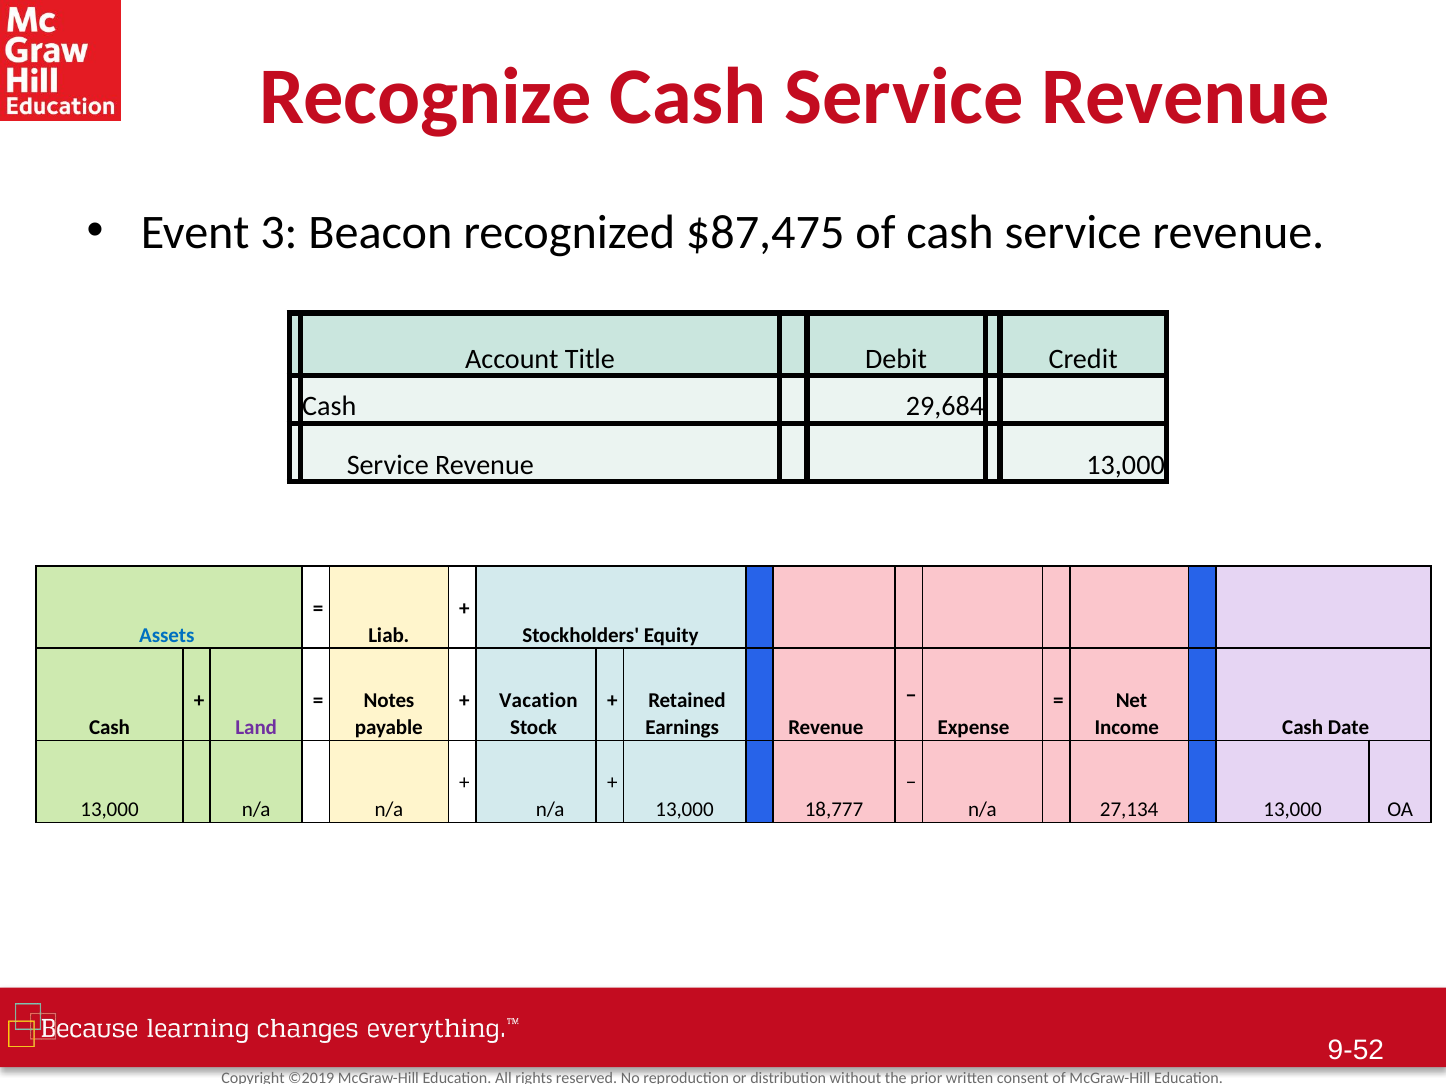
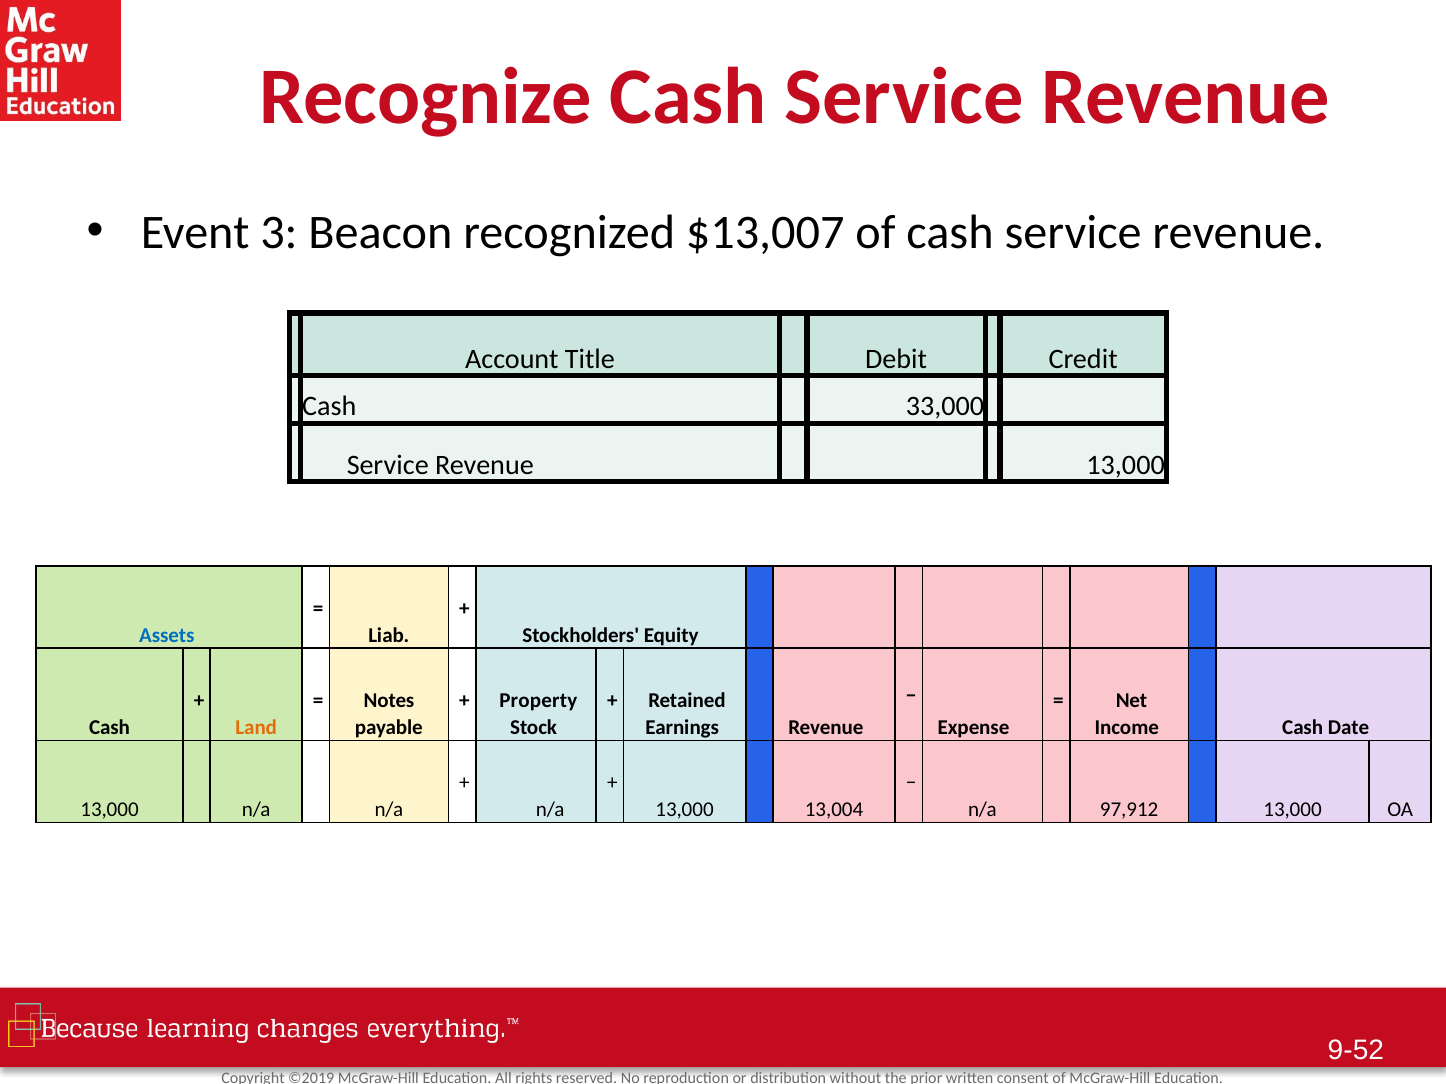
$87,475: $87,475 -> $13,007
29,684: 29,684 -> 33,000
Vacation: Vacation -> Property
Land colour: purple -> orange
18,777: 18,777 -> 13,004
27,134: 27,134 -> 97,912
